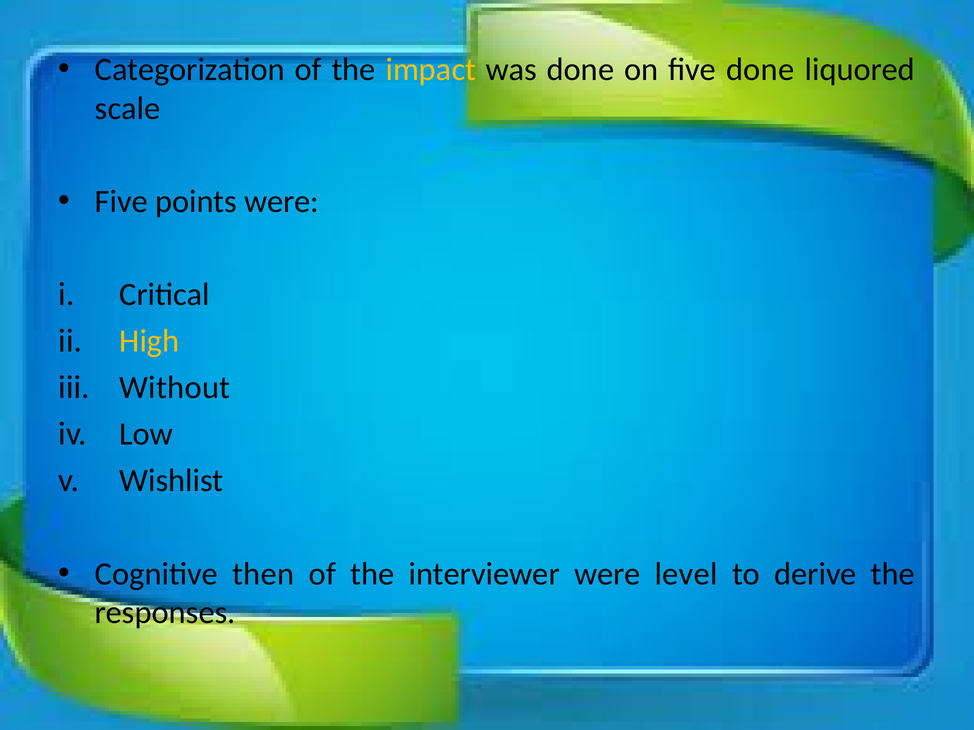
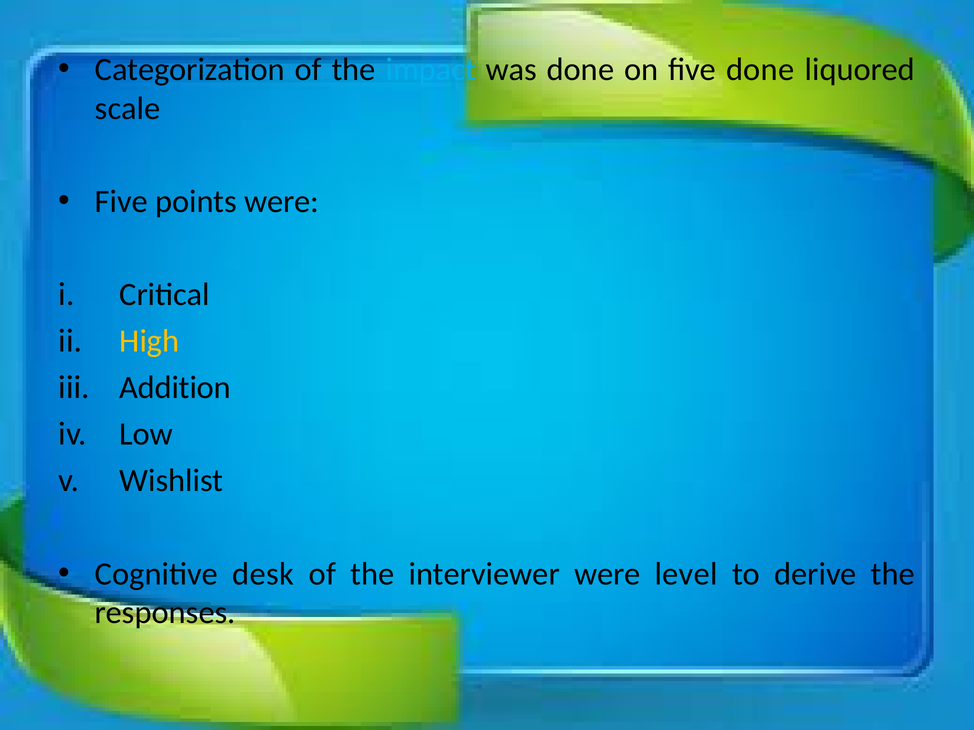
impact colour: yellow -> light blue
Without: Without -> Addition
then: then -> desk
